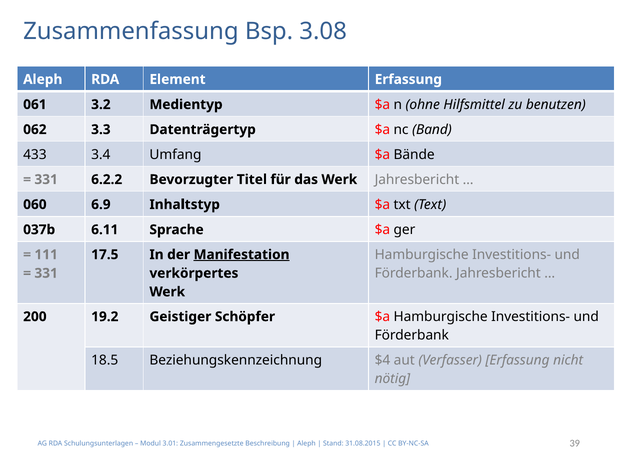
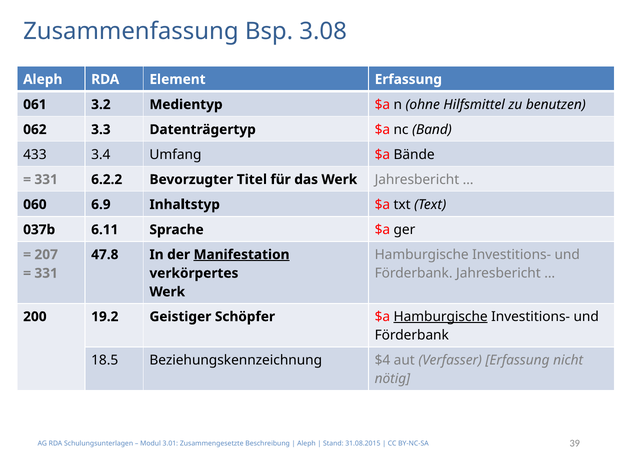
111: 111 -> 207
17.5: 17.5 -> 47.8
Hamburgische at (441, 316) underline: none -> present
